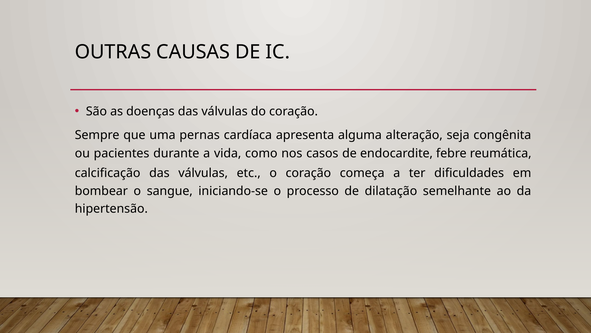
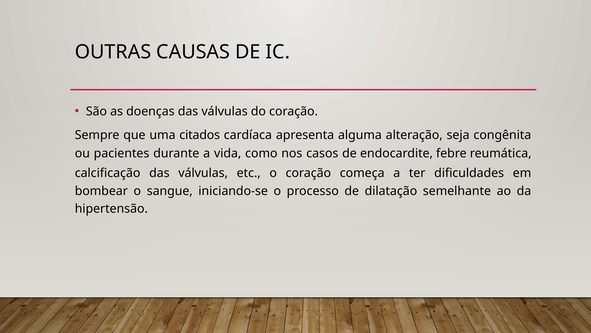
pernas: pernas -> citados
